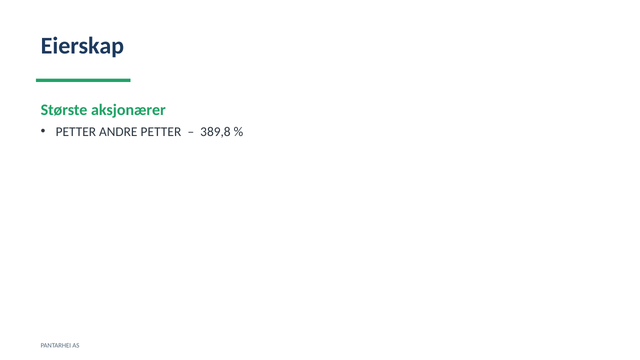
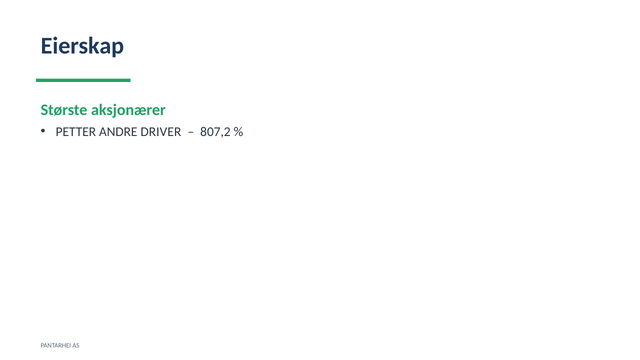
ANDRE PETTER: PETTER -> DRIVER
389,8: 389,8 -> 807,2
